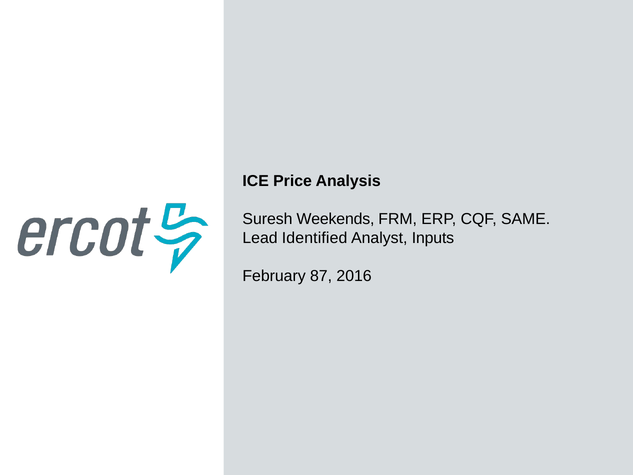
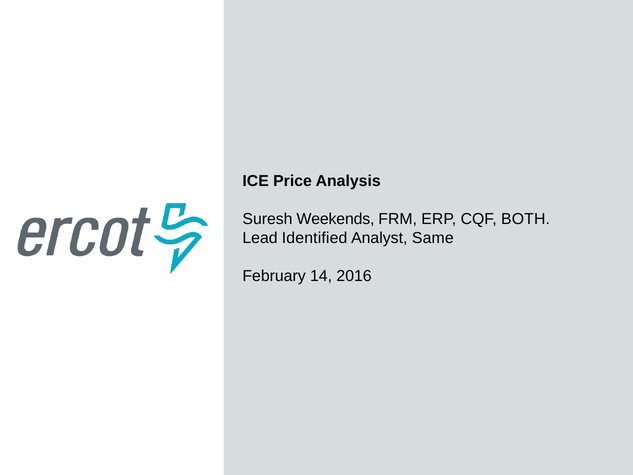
SAME: SAME -> BOTH
Inputs: Inputs -> Same
87: 87 -> 14
